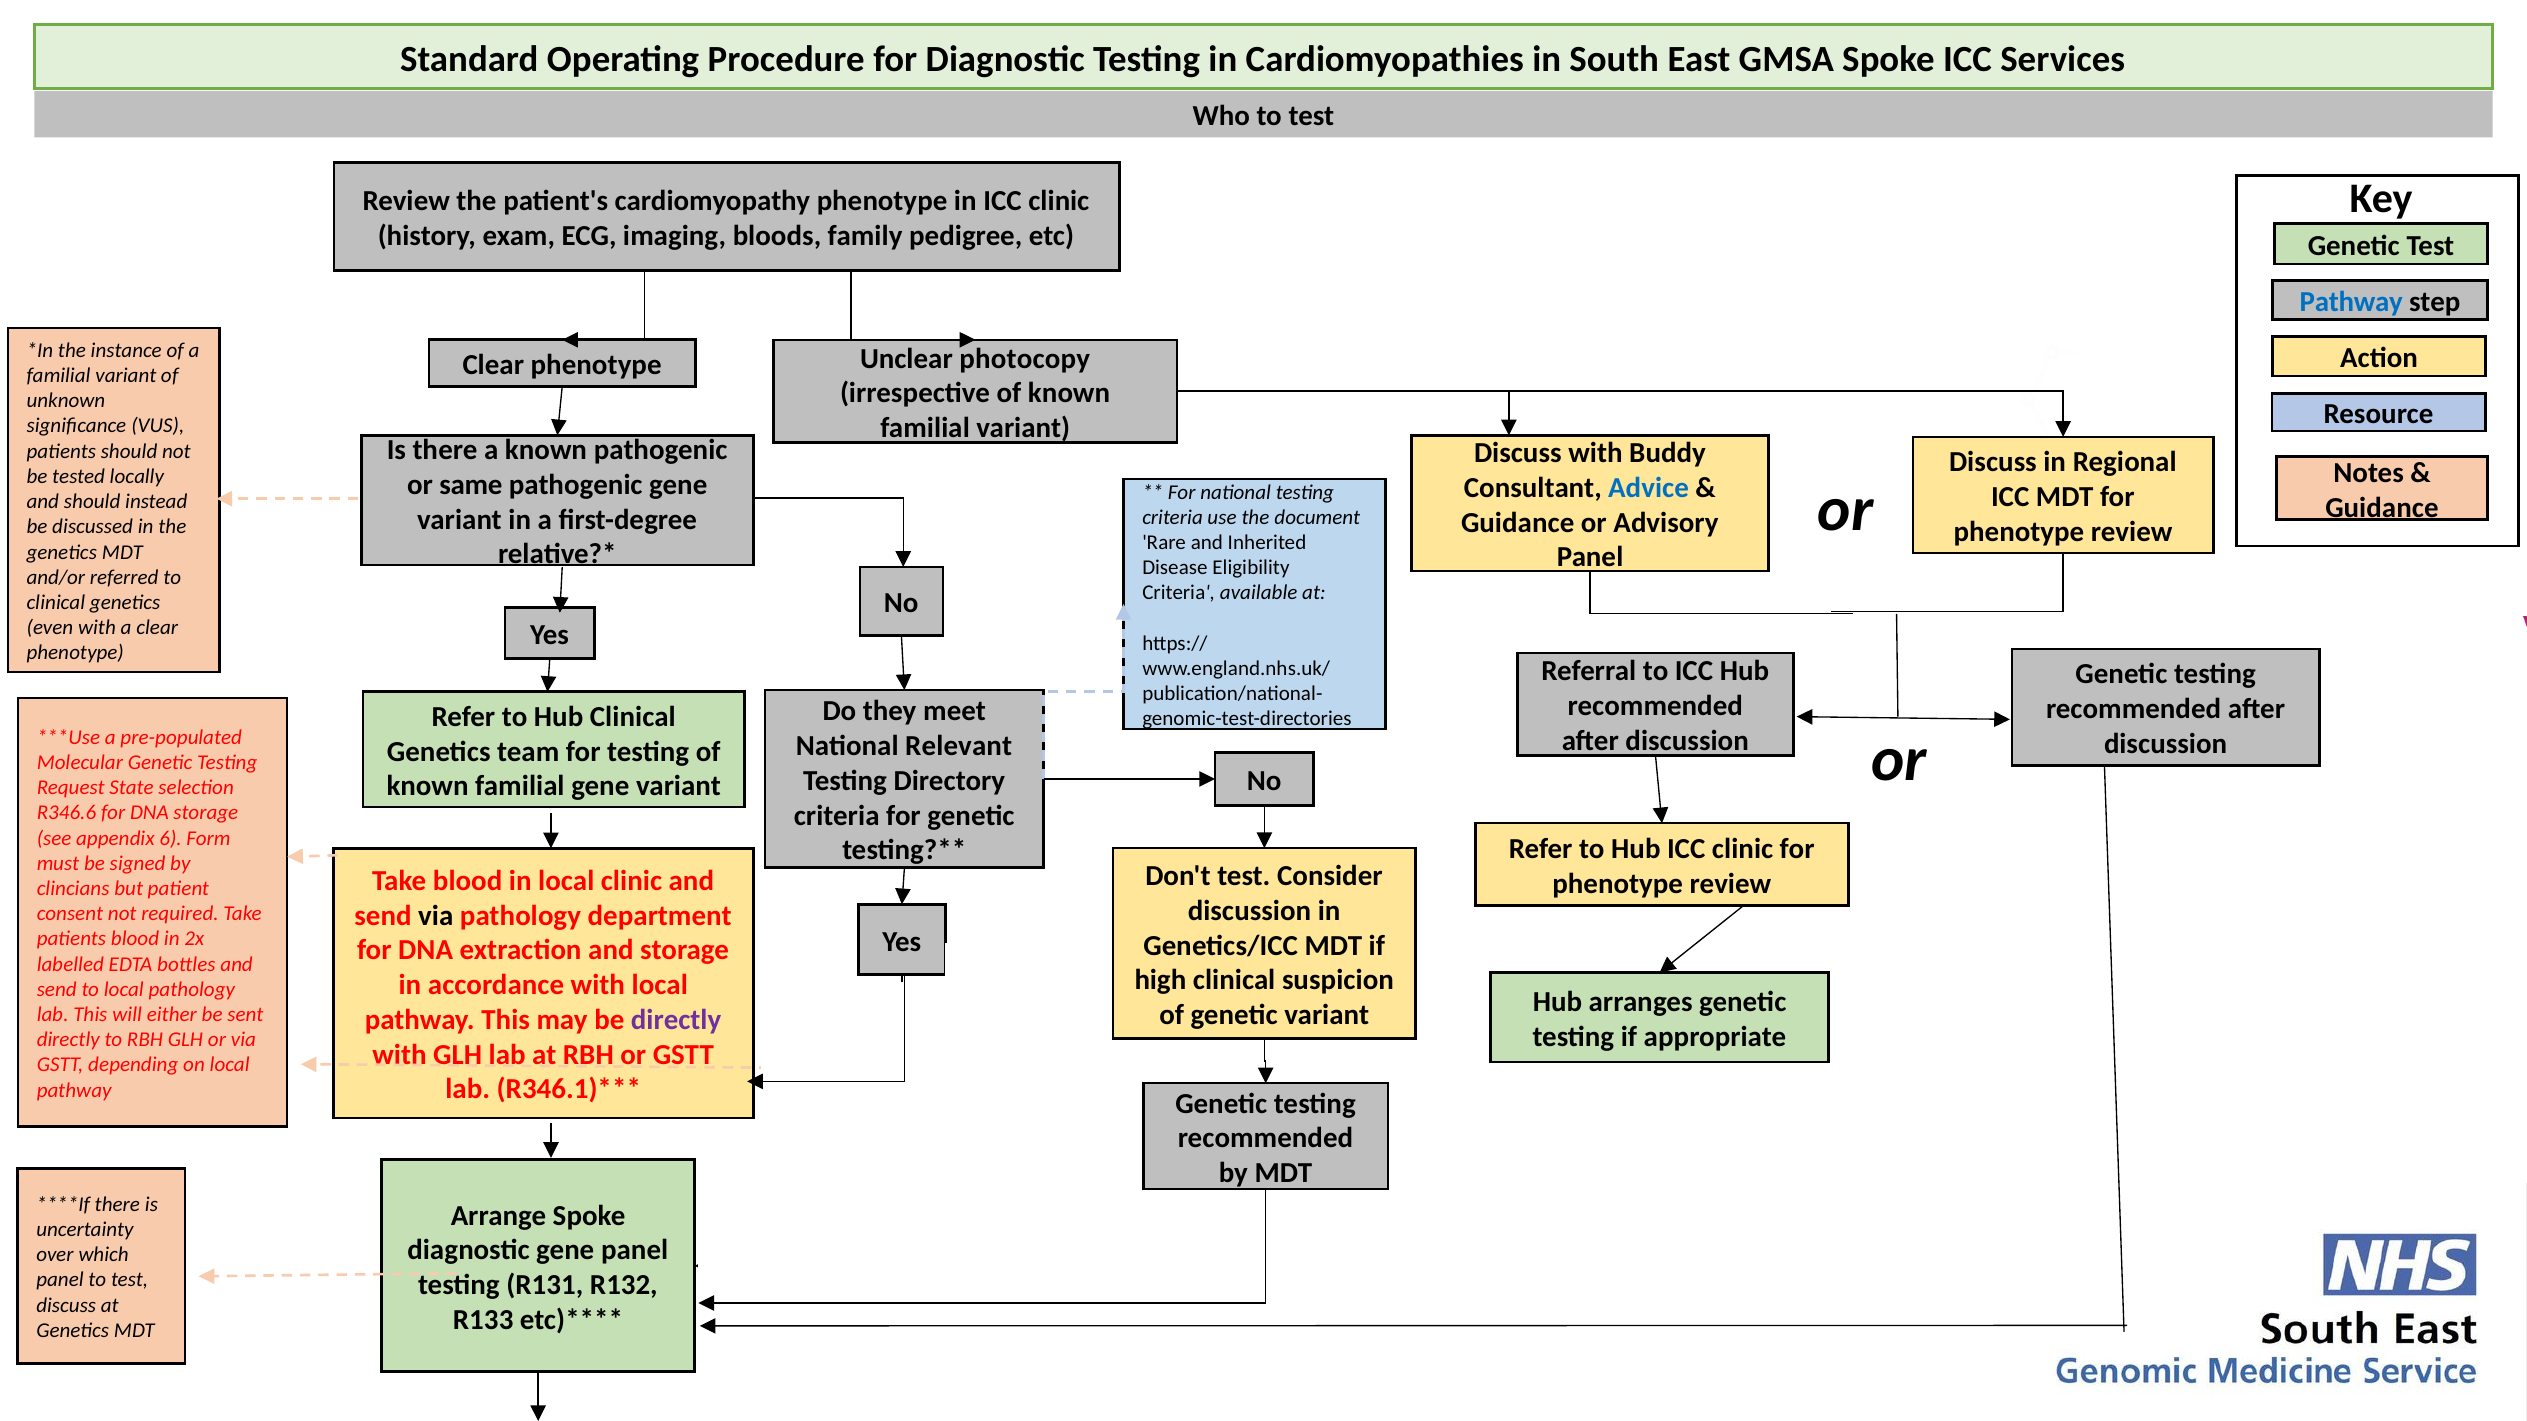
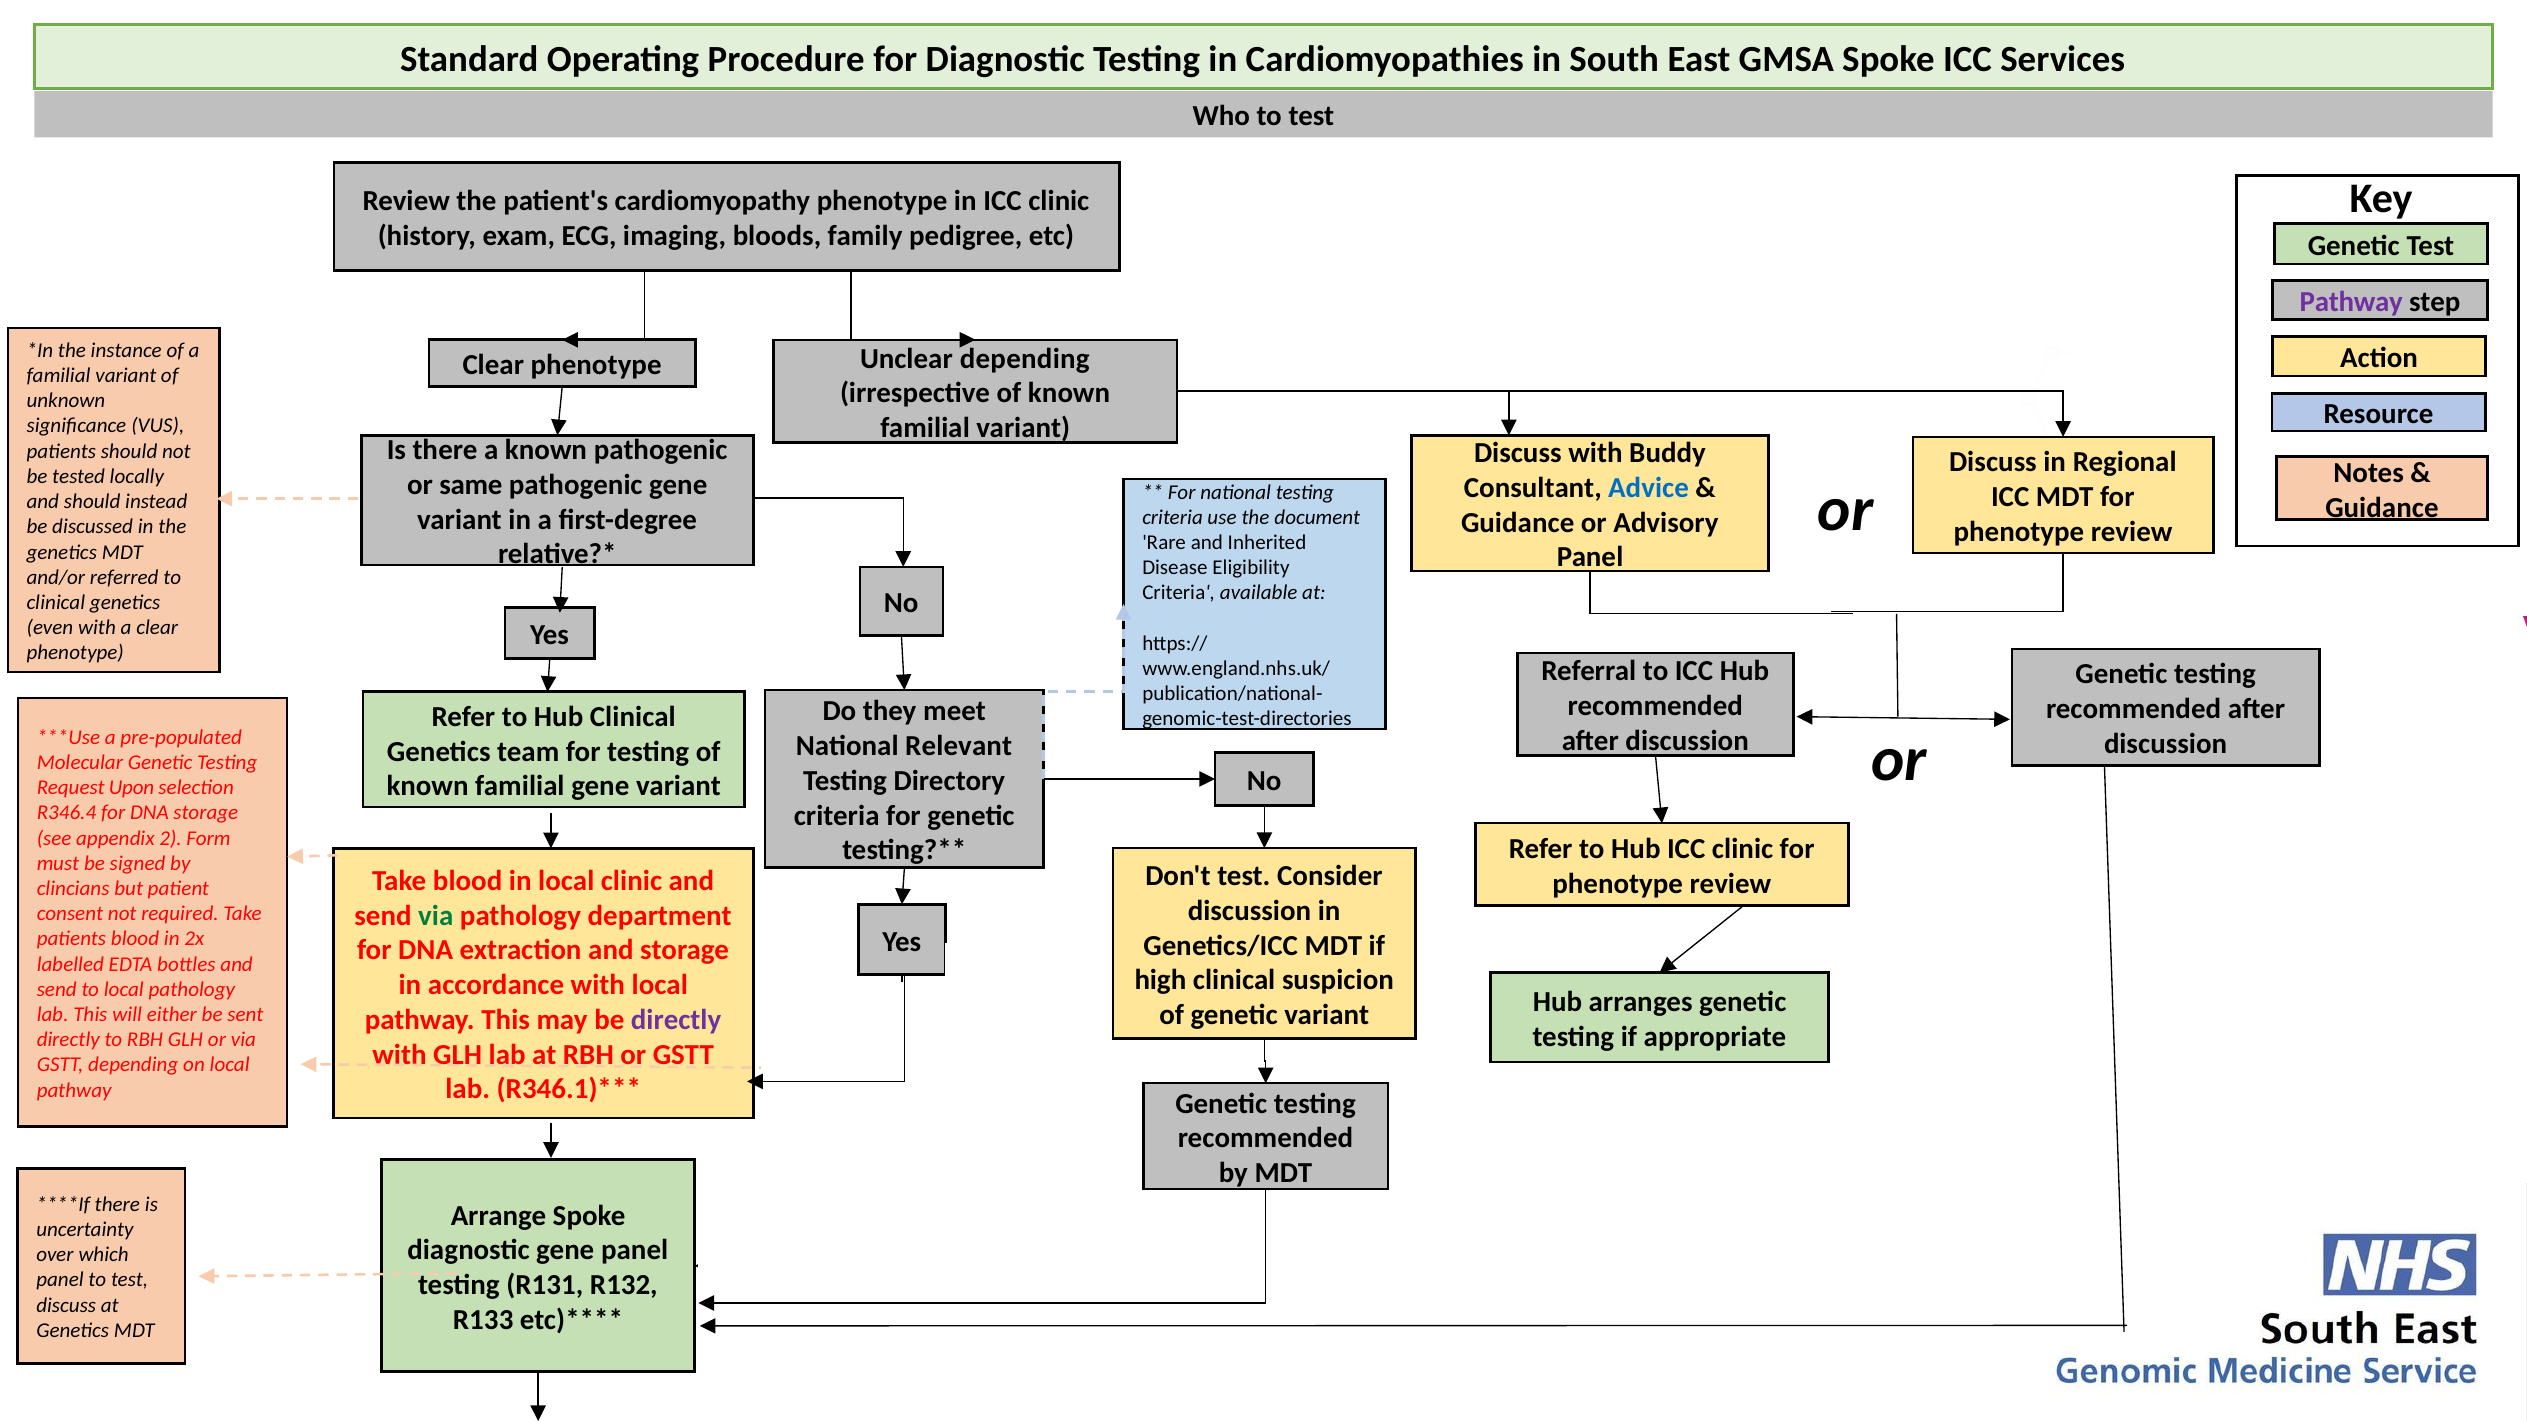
Pathway at (2351, 302) colour: blue -> purple
Unclear photocopy: photocopy -> depending
State: State -> Upon
R346.6: R346.6 -> R346.4
6: 6 -> 2
via at (436, 916) colour: black -> green
